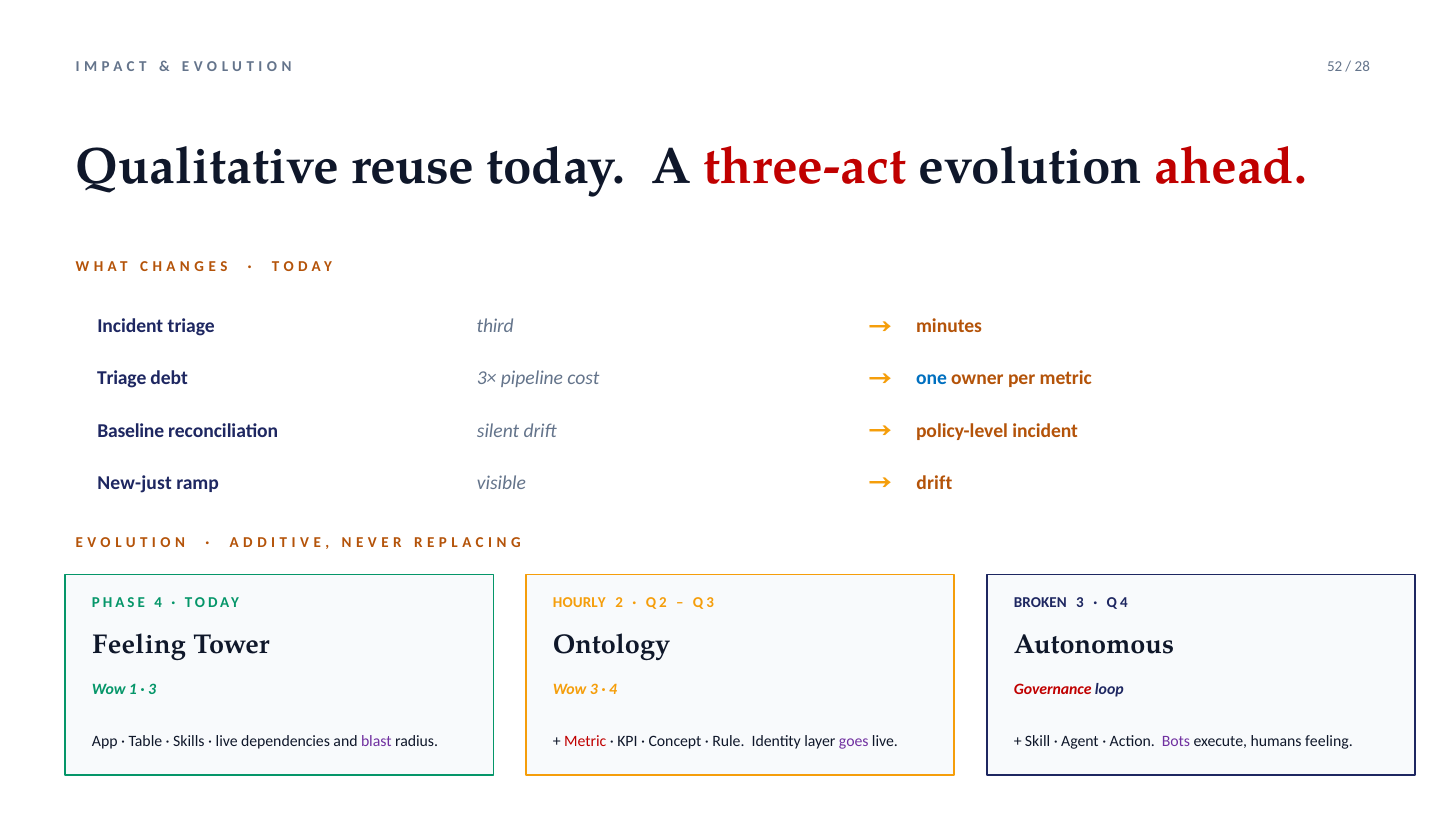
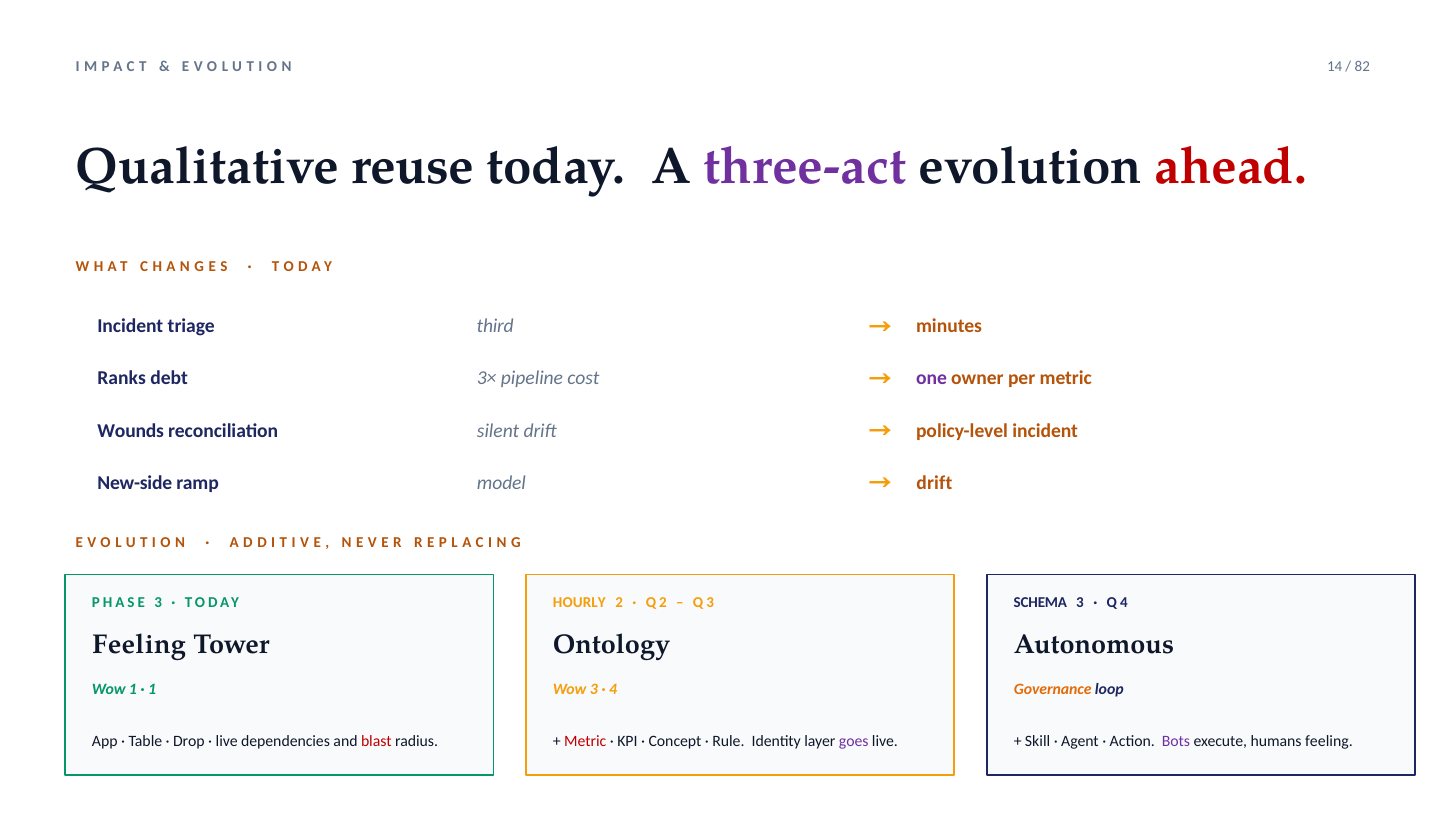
52: 52 -> 14
28: 28 -> 82
three-act colour: red -> purple
Triage at (122, 379): Triage -> Ranks
one colour: blue -> purple
Baseline: Baseline -> Wounds
New-just: New-just -> New-side
visible: visible -> model
PHASE 4: 4 -> 3
BROKEN: BROKEN -> SCHEMA
3 at (152, 690): 3 -> 1
Governance colour: red -> orange
Skills: Skills -> Drop
blast colour: purple -> red
